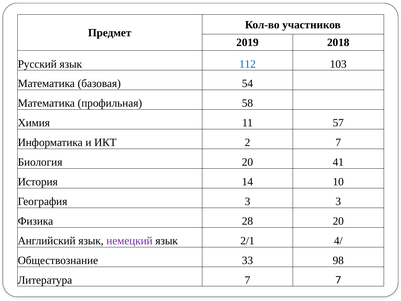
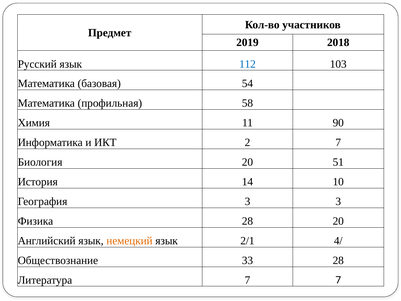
57: 57 -> 90
41: 41 -> 51
немецкий colour: purple -> orange
33 98: 98 -> 28
